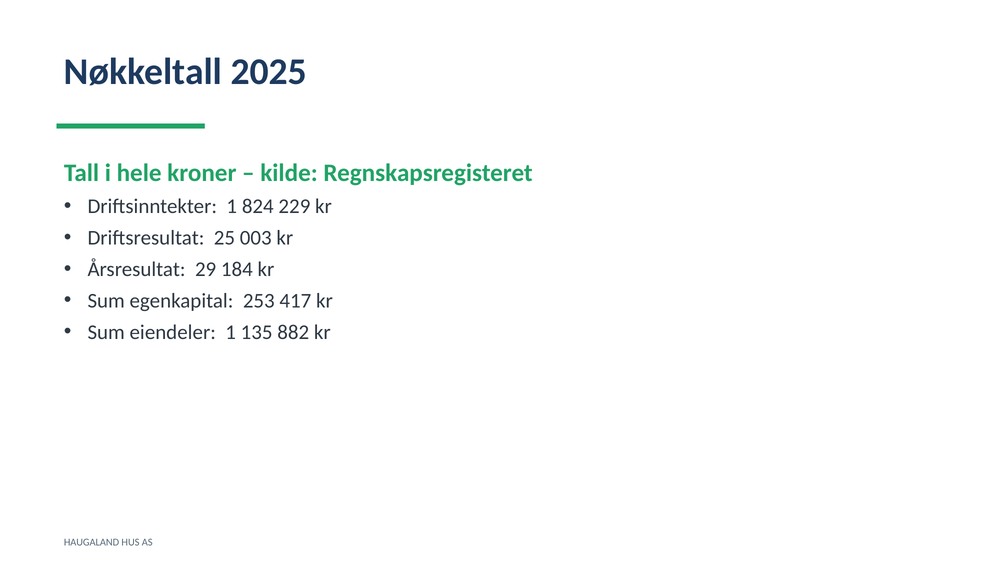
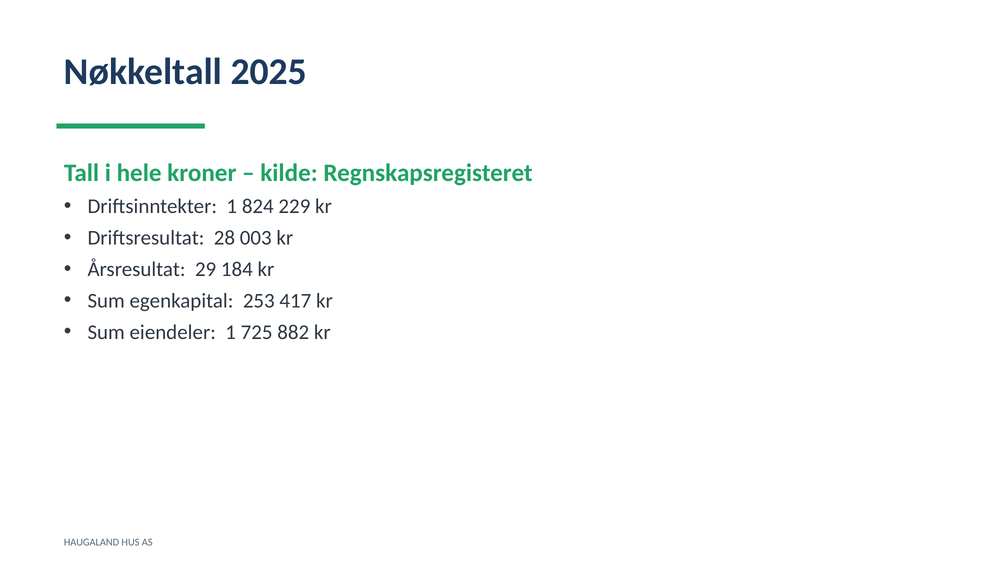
25: 25 -> 28
135: 135 -> 725
